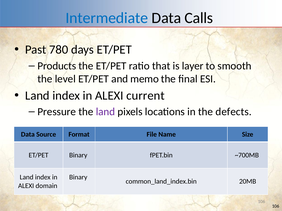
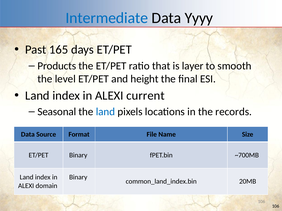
Calls: Calls -> Yyyy
780: 780 -> 165
memo: memo -> height
Pressure: Pressure -> Seasonal
land at (105, 112) colour: purple -> blue
defects: defects -> records
